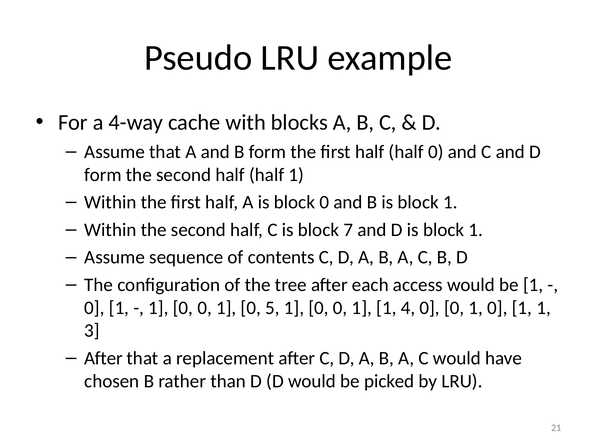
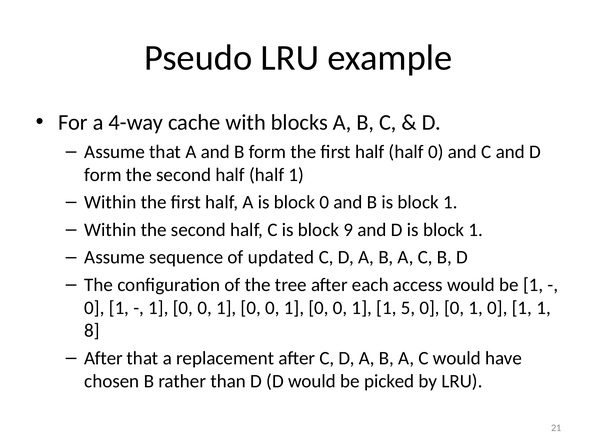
7: 7 -> 9
contents: contents -> updated
5 at (272, 308): 5 -> 0
4: 4 -> 5
3: 3 -> 8
